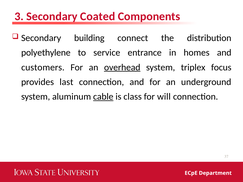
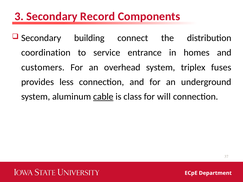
Coated: Coated -> Record
polyethylene: polyethylene -> coordination
overhead underline: present -> none
focus: focus -> fuses
last: last -> less
